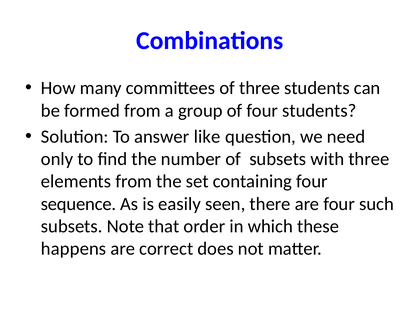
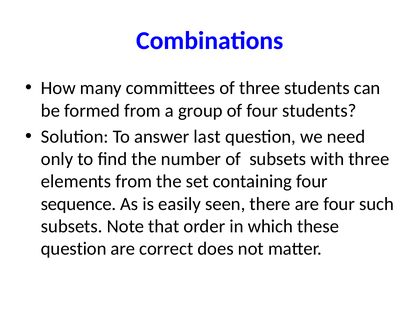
like: like -> last
happens at (74, 249): happens -> question
